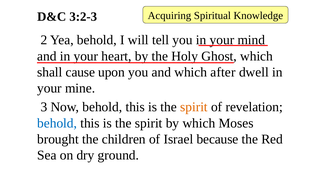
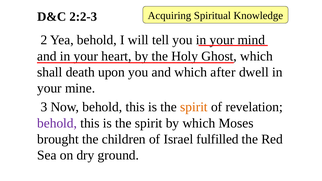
3:2-3: 3:2-3 -> 2:2-3
cause: cause -> death
behold at (57, 123) colour: blue -> purple
because: because -> fulfilled
